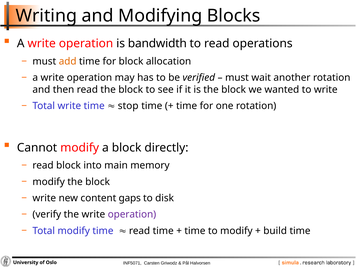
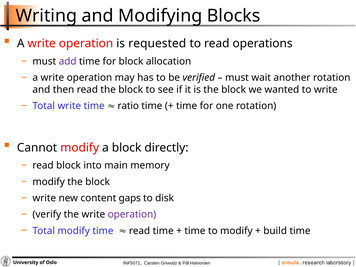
bandwidth: bandwidth -> requested
add colour: orange -> purple
stop: stop -> ratio
